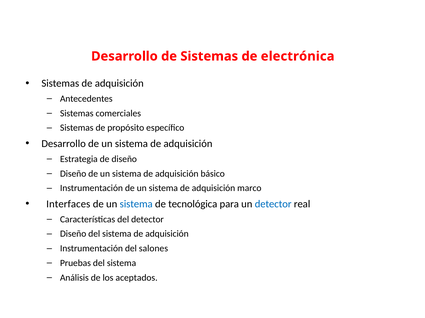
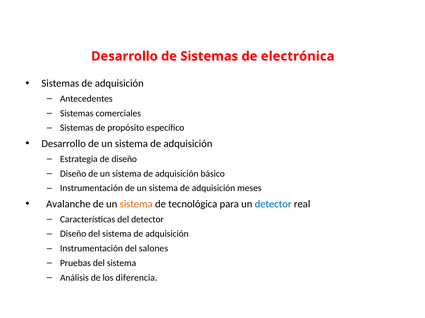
marco: marco -> meses
Interfaces: Interfaces -> Avalanche
sistema at (136, 205) colour: blue -> orange
aceptados: aceptados -> diferencia
